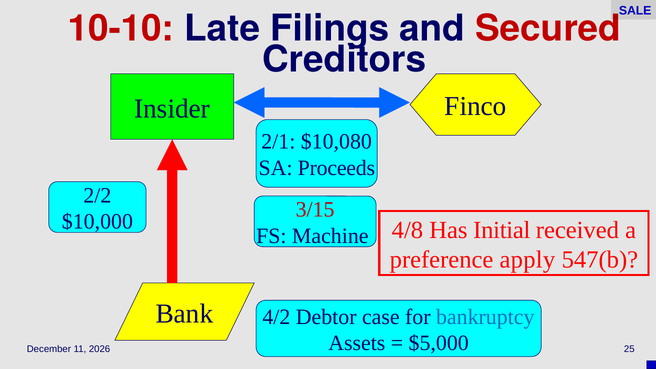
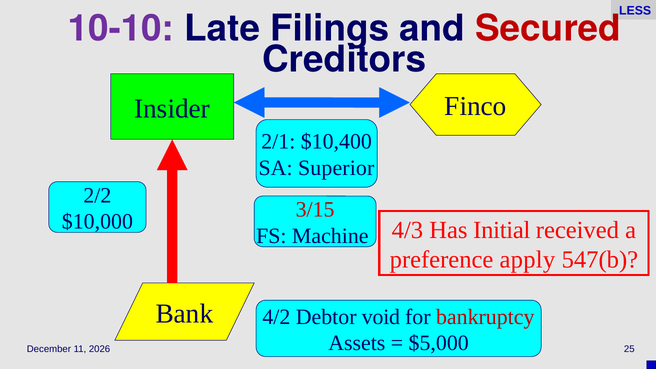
SALE: SALE -> LESS
10-10 colour: red -> purple
$10,080: $10,080 -> $10,400
Proceeds: Proceeds -> Superior
4/8: 4/8 -> 4/3
case: case -> void
bankruptcy colour: blue -> red
